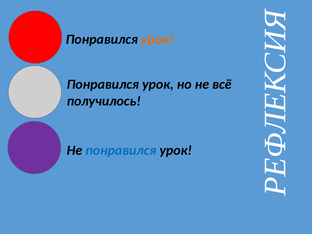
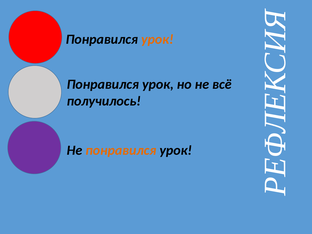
понравился at (121, 150) colour: blue -> orange
